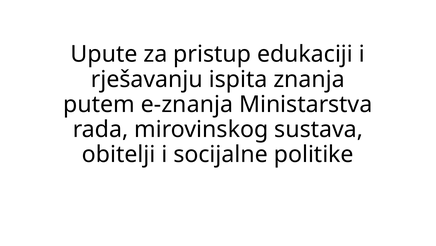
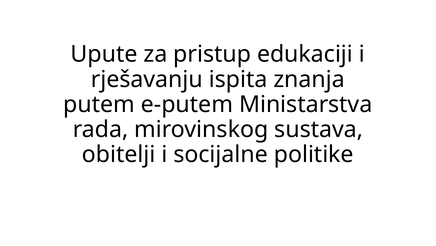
e-znanja: e-znanja -> e-putem
